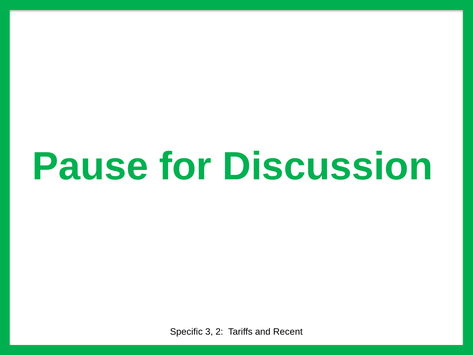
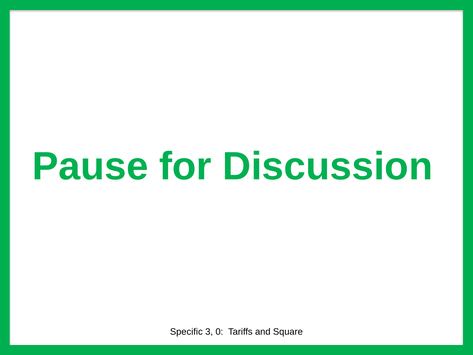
2: 2 -> 0
Recent: Recent -> Square
